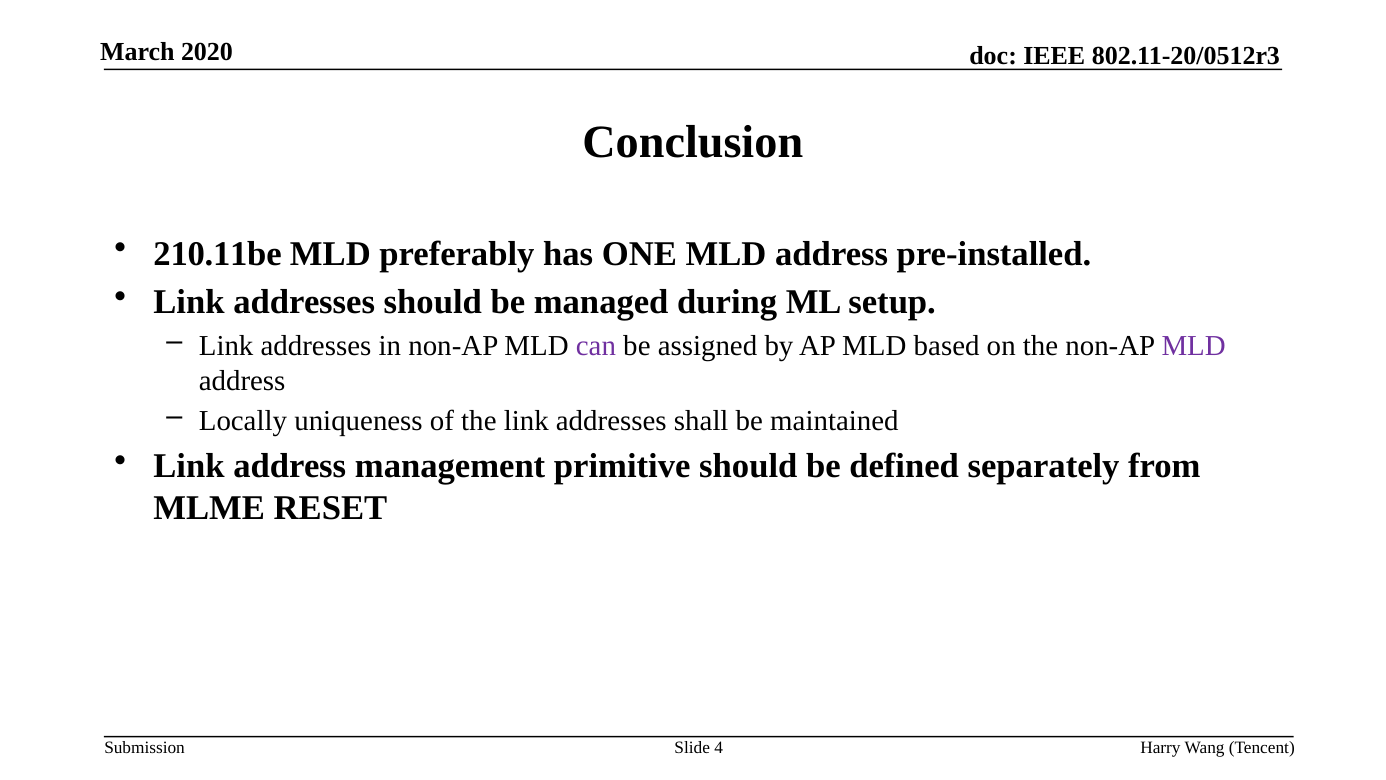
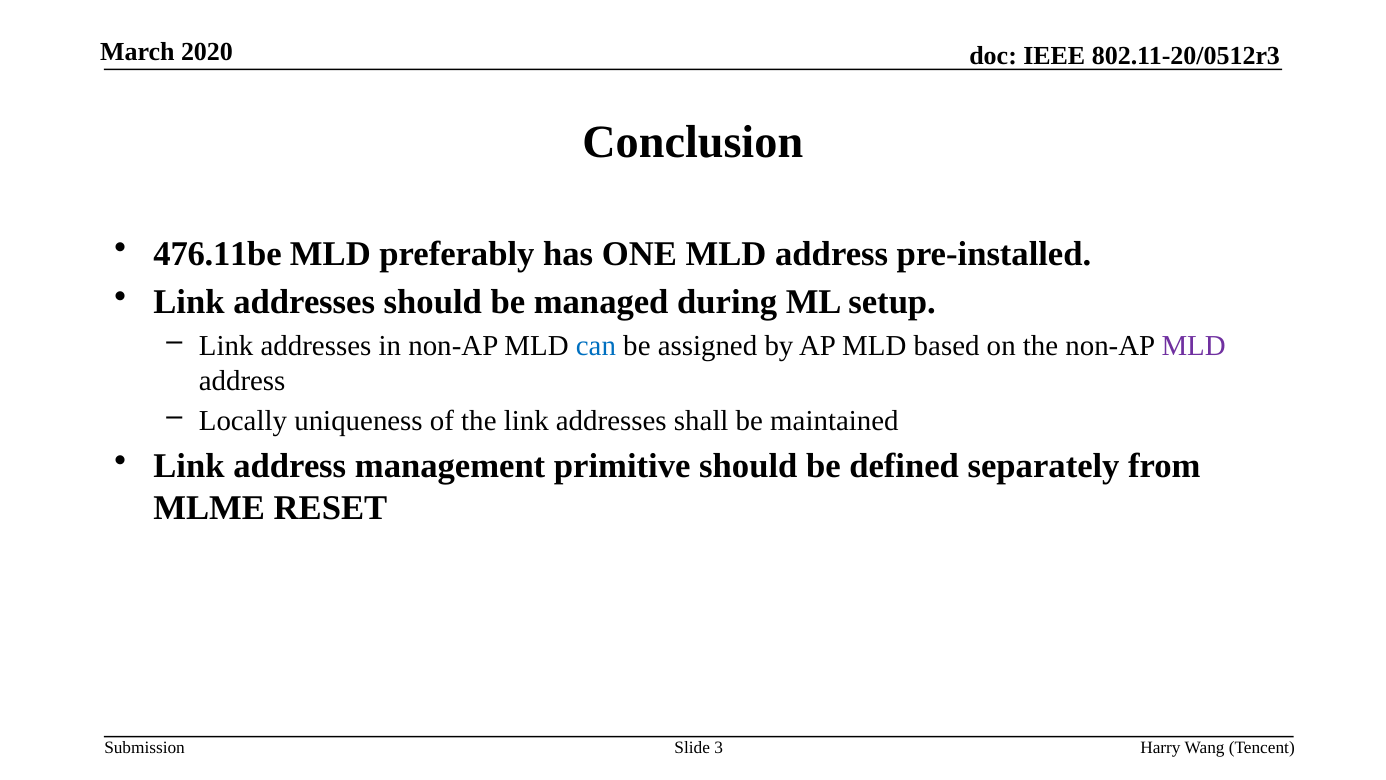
210.11be: 210.11be -> 476.11be
can colour: purple -> blue
4: 4 -> 3
